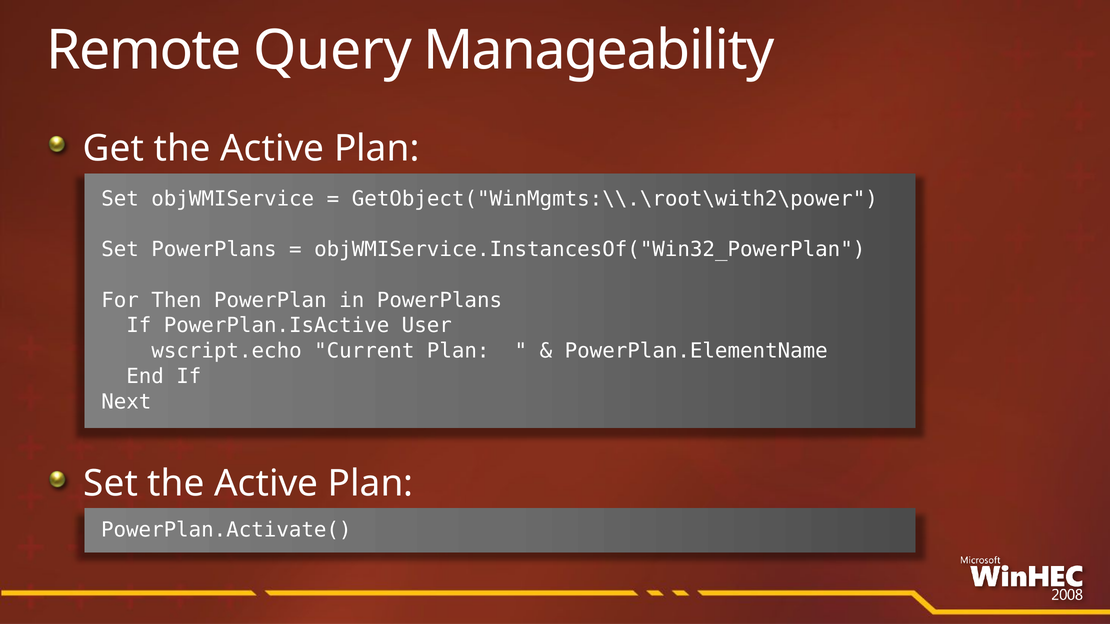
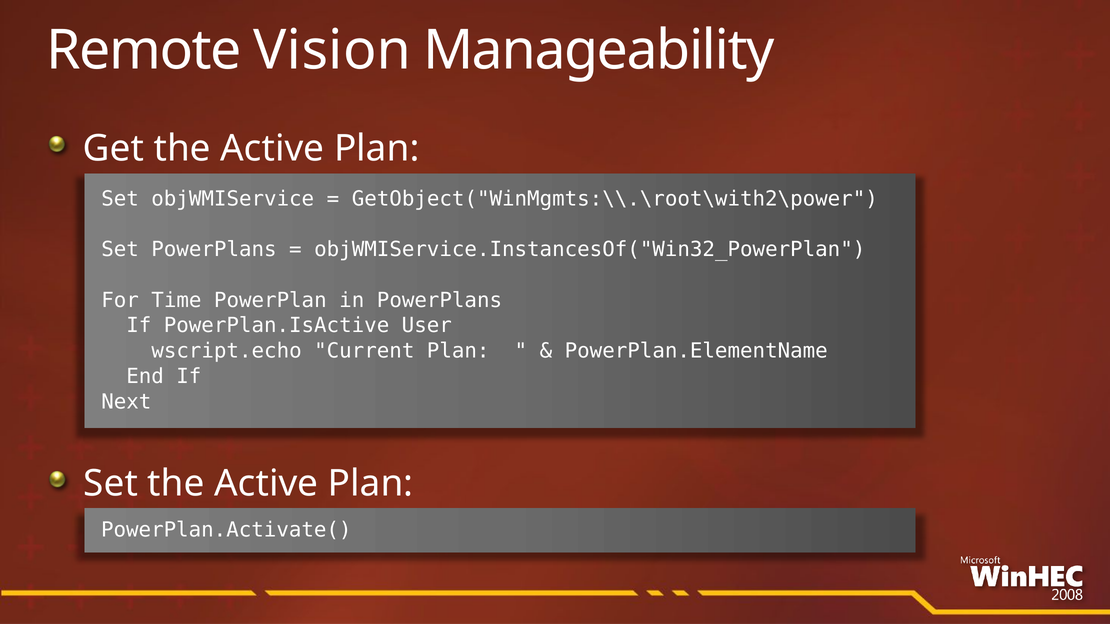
Query: Query -> Vision
Then: Then -> Time
